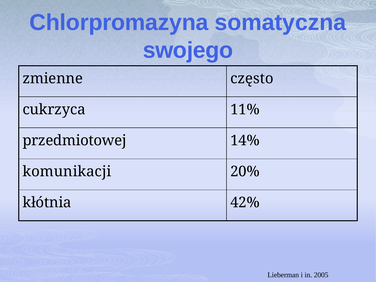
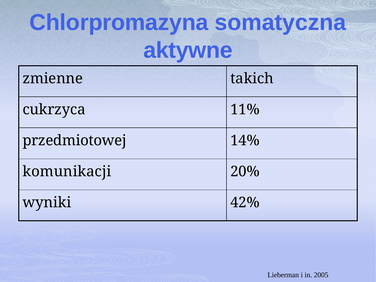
swojego: swojego -> aktywne
często: często -> takich
kłótnia: kłótnia -> wyniki
